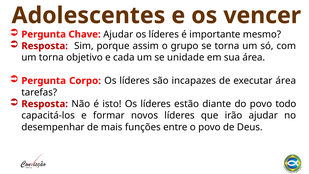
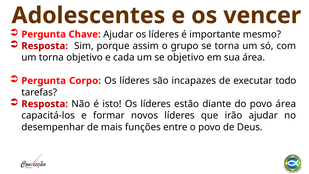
se unidade: unidade -> objetivo
executar área: área -> todo
povo todo: todo -> área
